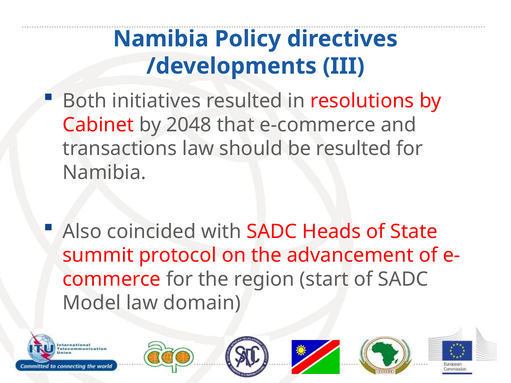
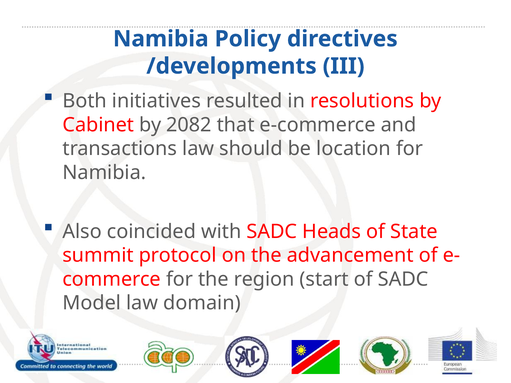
2048: 2048 -> 2082
be resulted: resulted -> location
